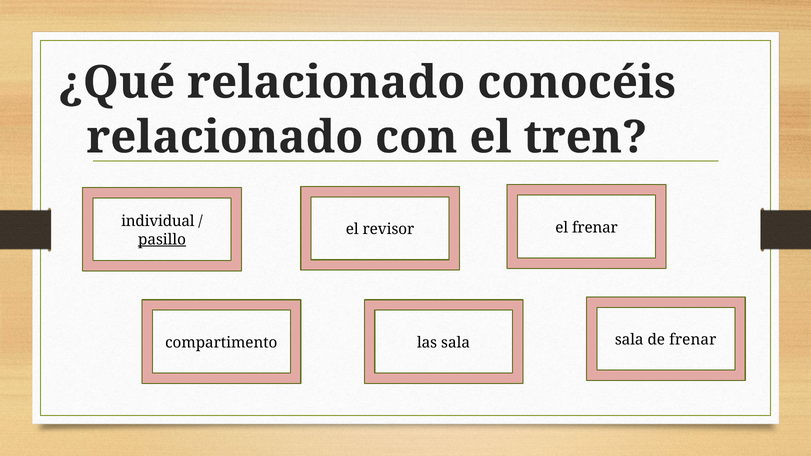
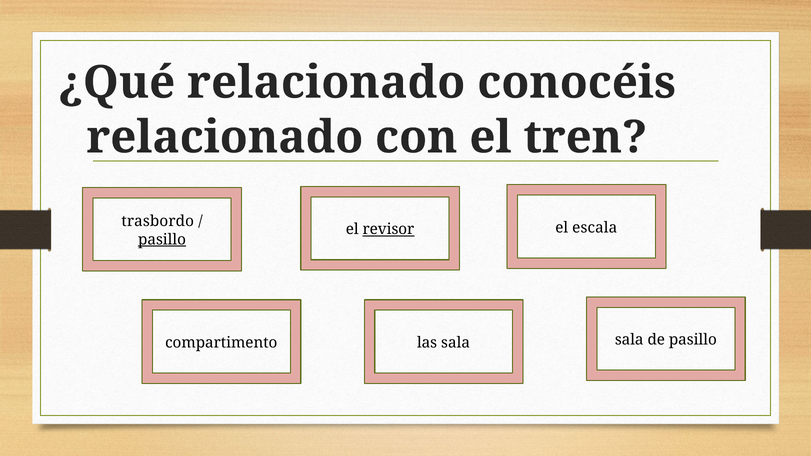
individual: individual -> trasbordo
revisor underline: none -> present
el frenar: frenar -> escala
de frenar: frenar -> pasillo
